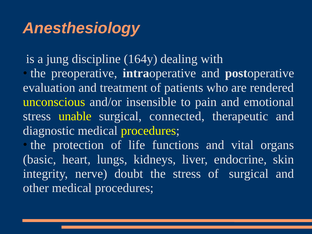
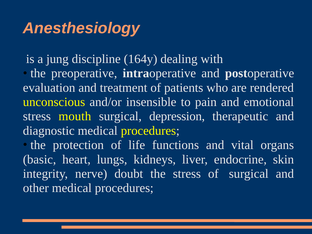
unable: unable -> mouth
connected: connected -> depression
